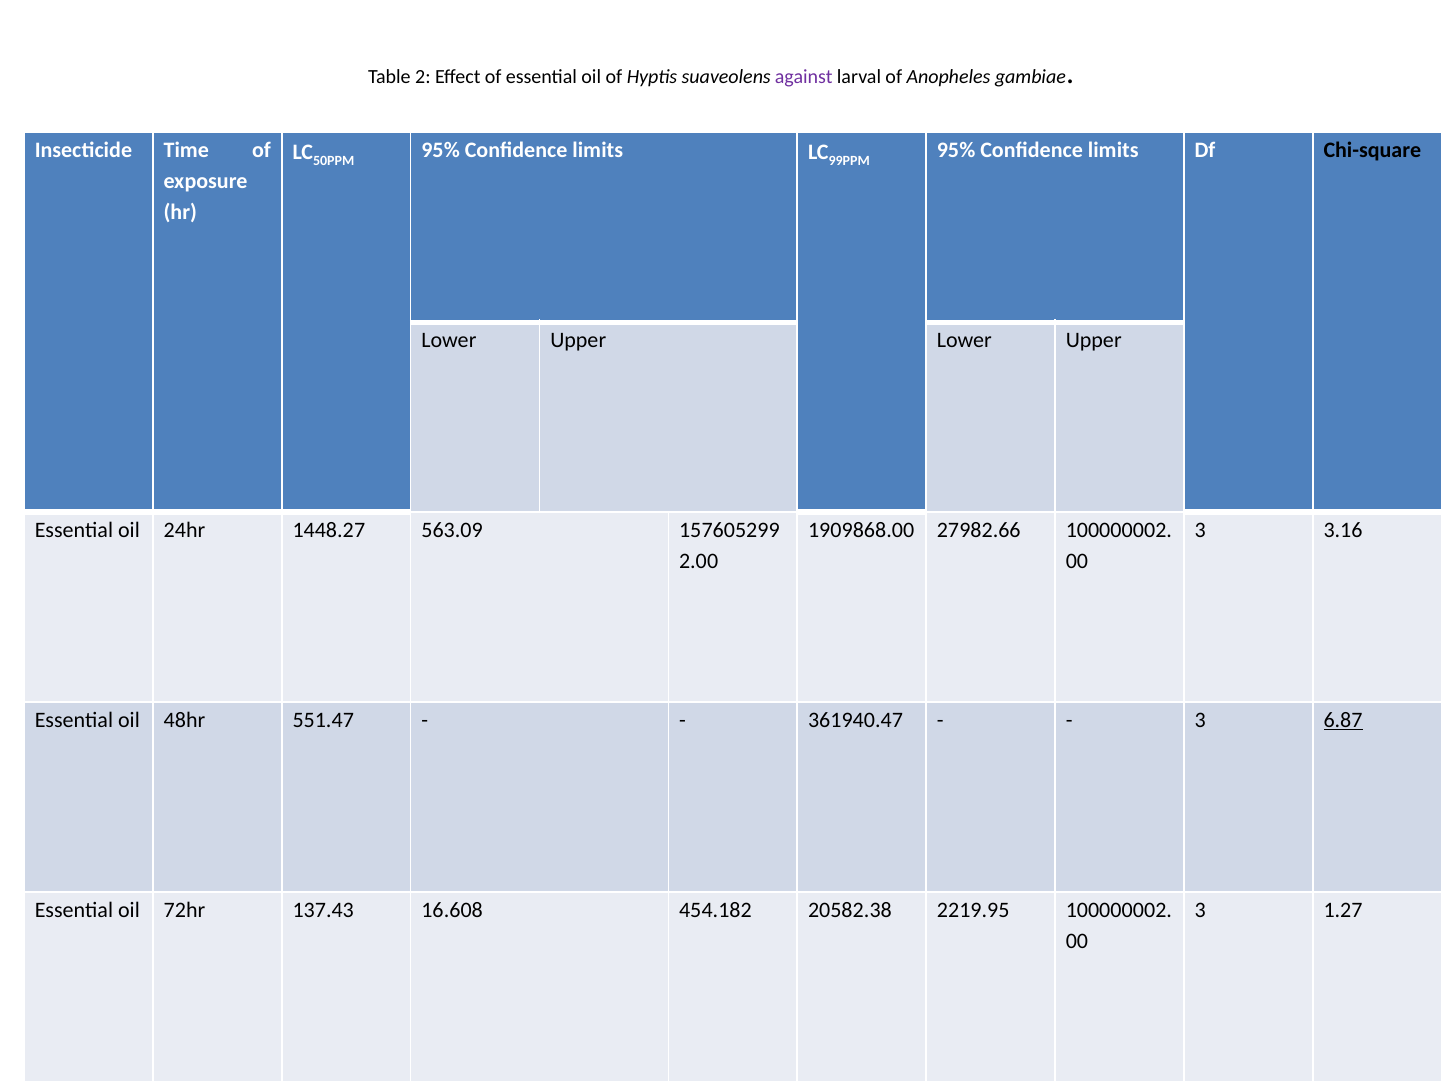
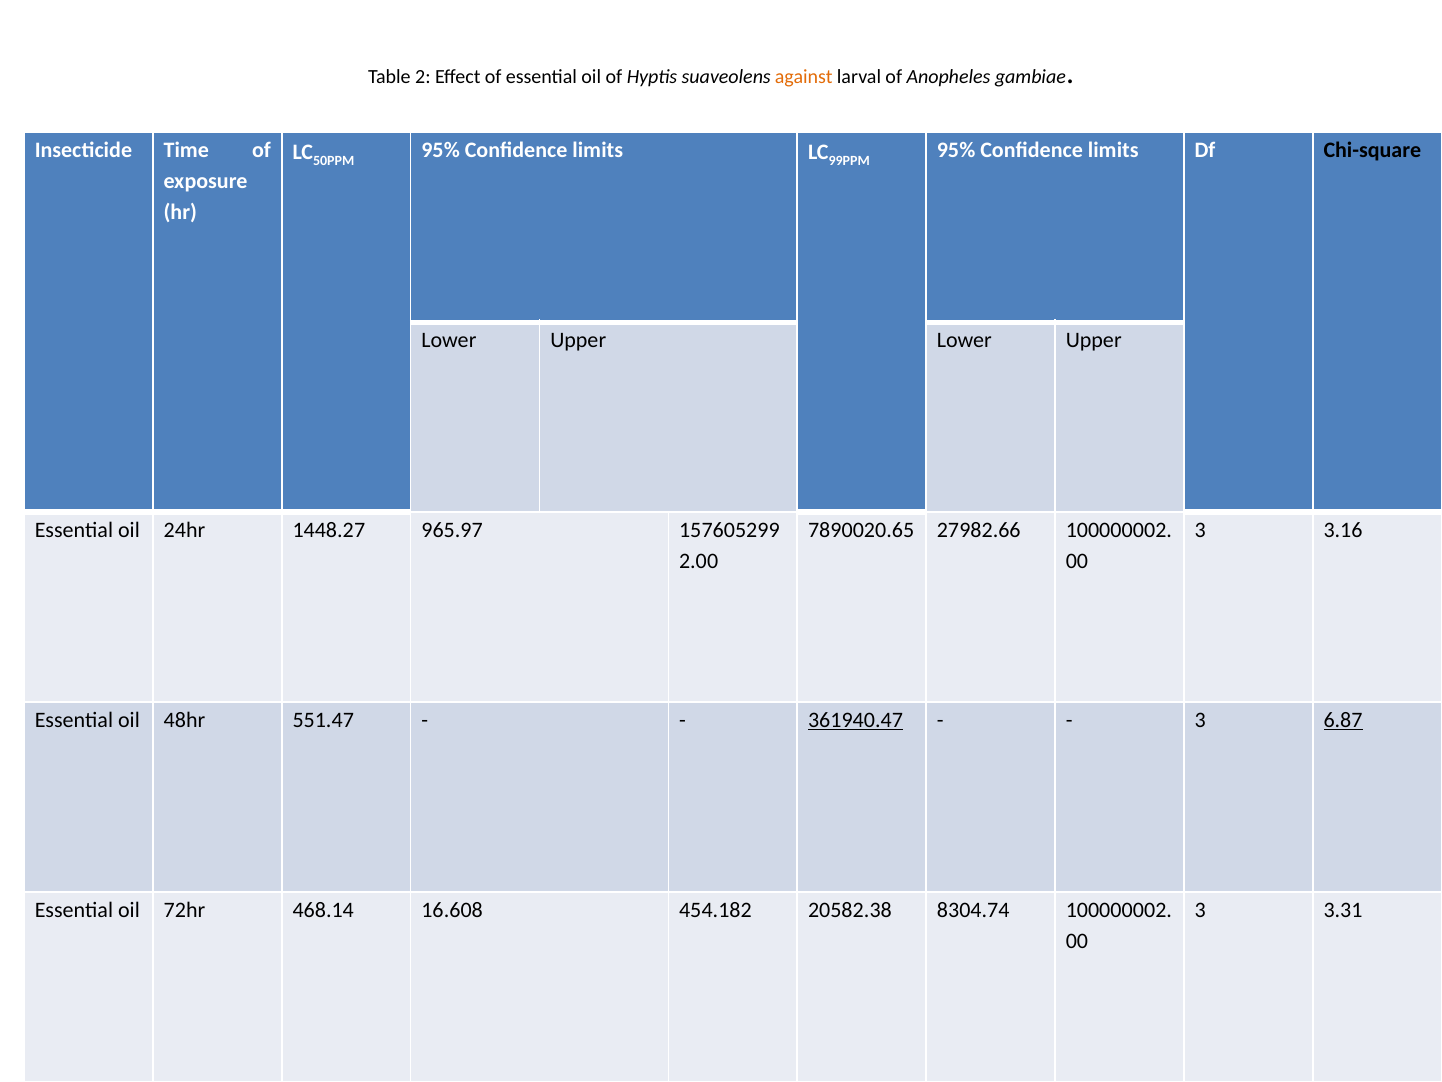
against colour: purple -> orange
563.09: 563.09 -> 965.97
1909868.00: 1909868.00 -> 7890020.65
361940.47 underline: none -> present
137.43: 137.43 -> 468.14
2219.95: 2219.95 -> 8304.74
1.27: 1.27 -> 3.31
